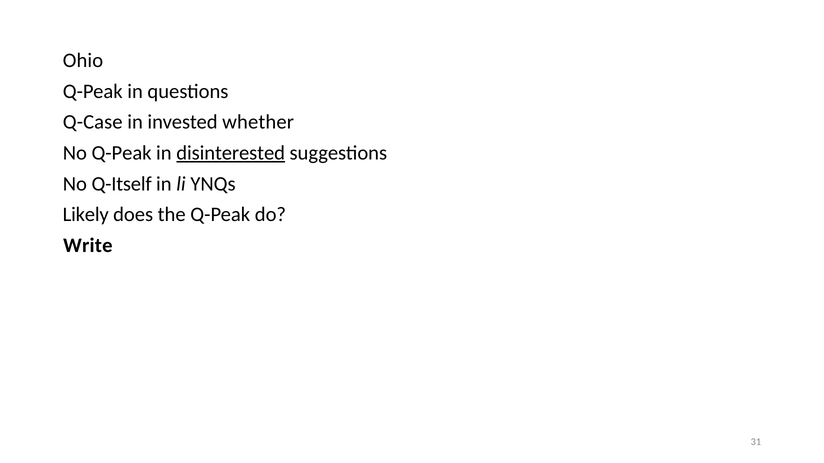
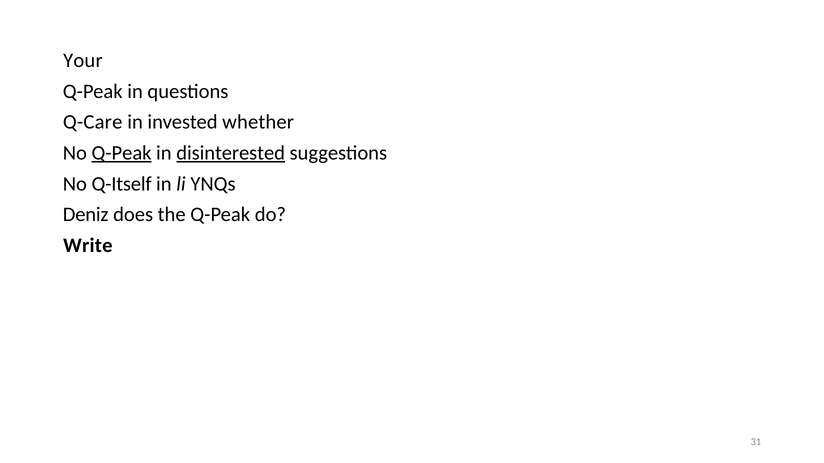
Ohio: Ohio -> Your
Q-Case: Q-Case -> Q-Care
Q-Peak at (122, 153) underline: none -> present
Likely: Likely -> Deniz
